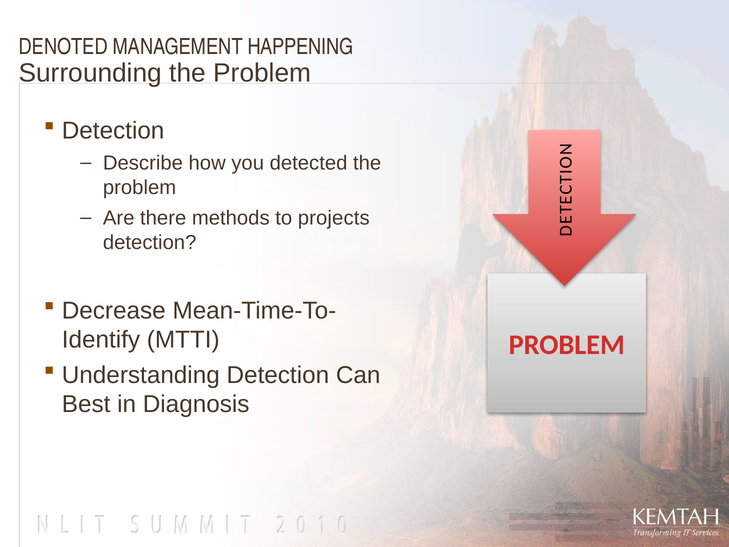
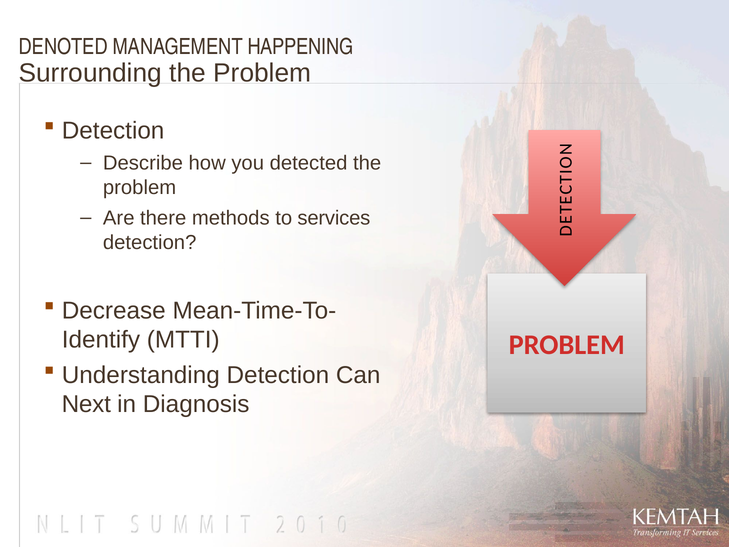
projects: projects -> services
Best: Best -> Next
